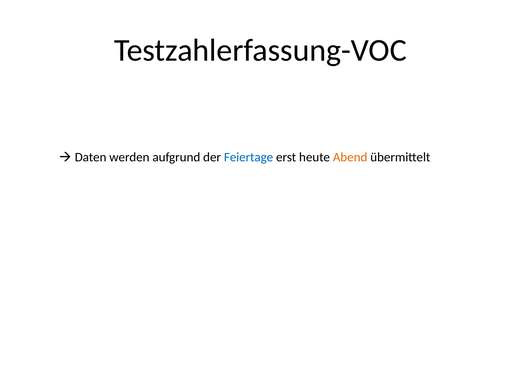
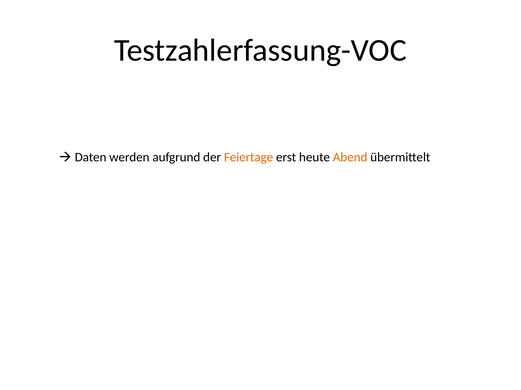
Feiertage colour: blue -> orange
